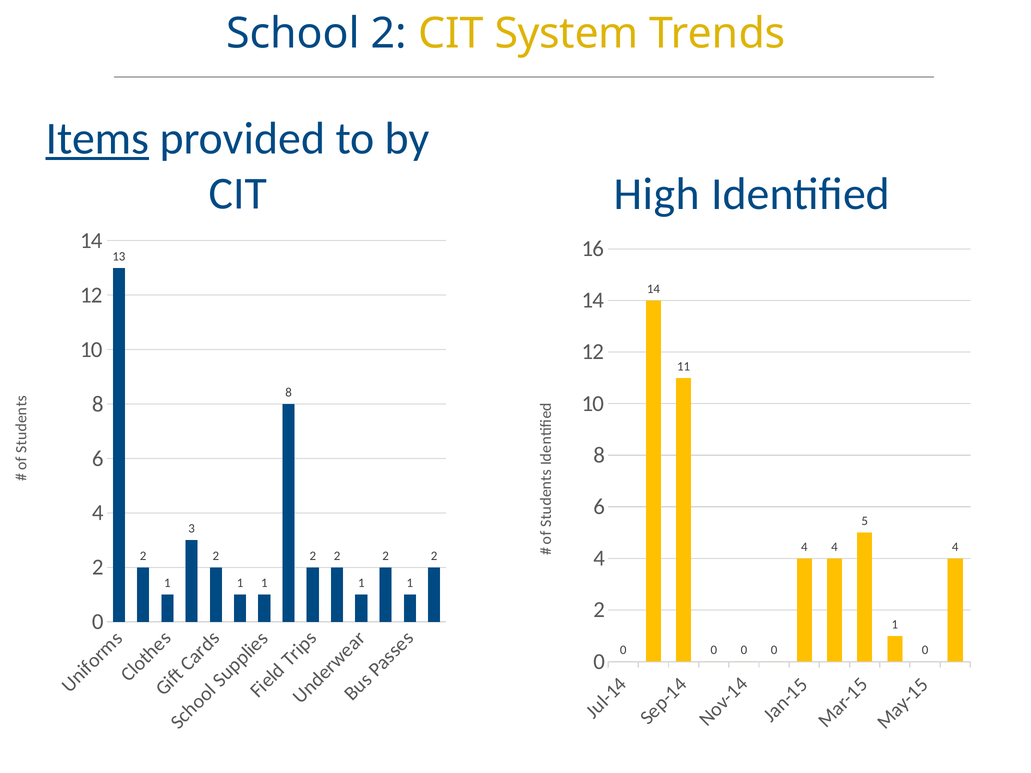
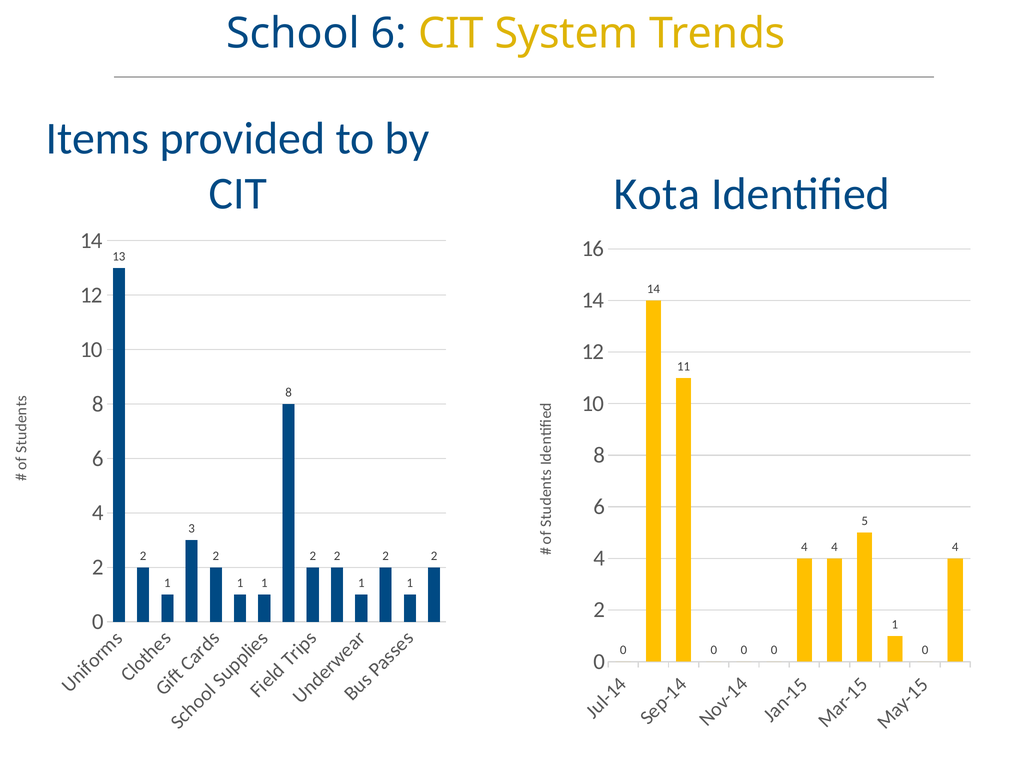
School 2: 2 -> 6
Items underline: present -> none
High: High -> Kota
